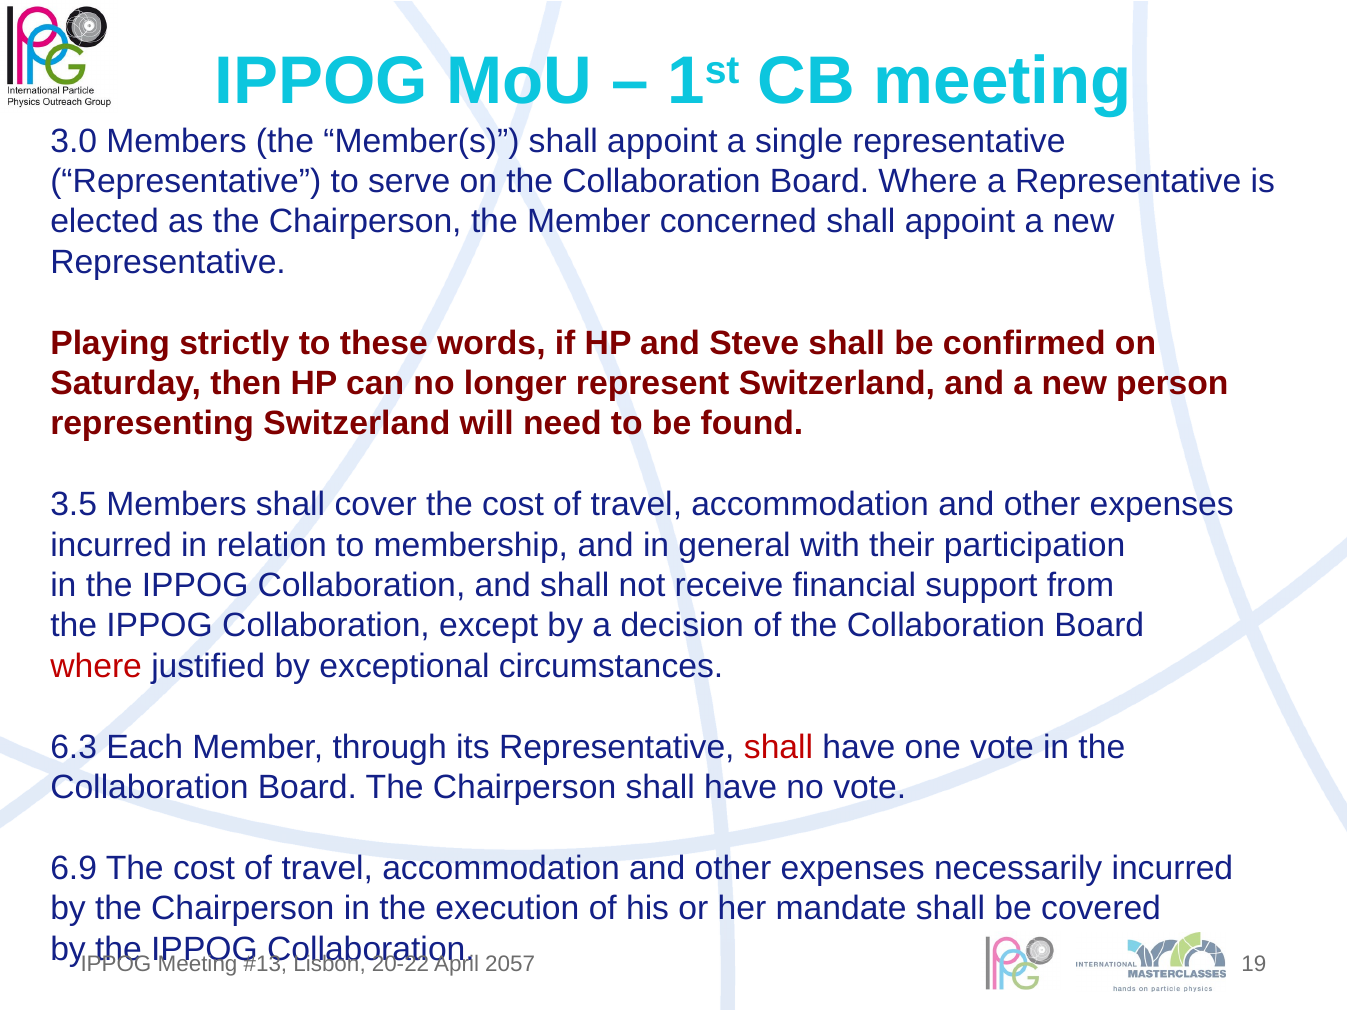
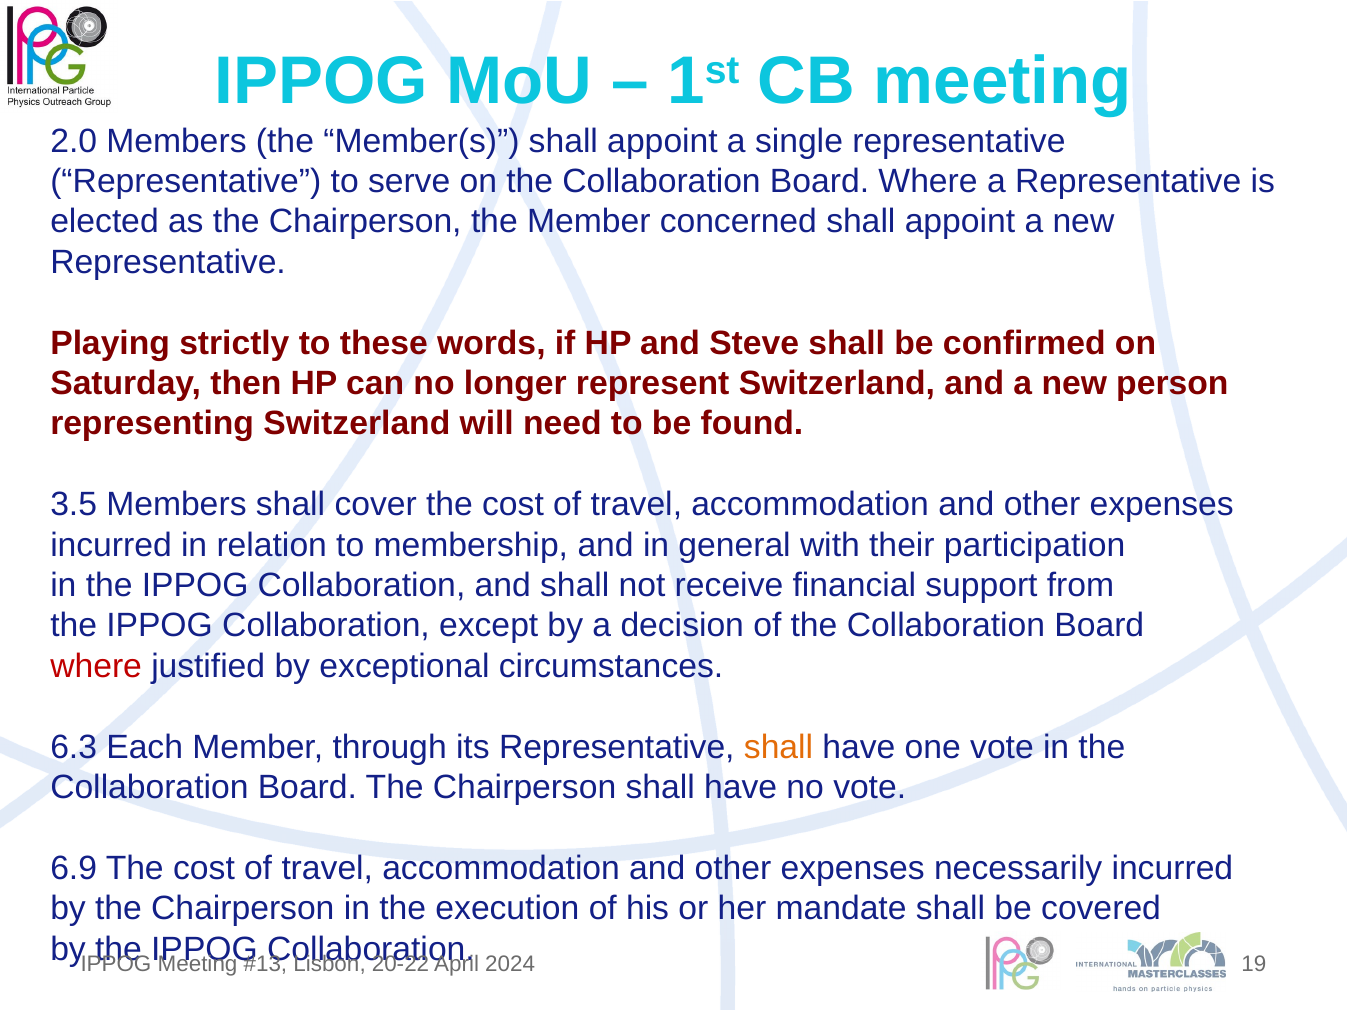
3.0: 3.0 -> 2.0
shall at (779, 747) colour: red -> orange
2057: 2057 -> 2024
